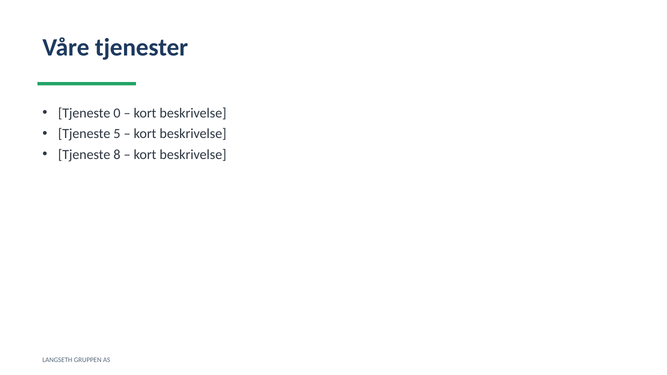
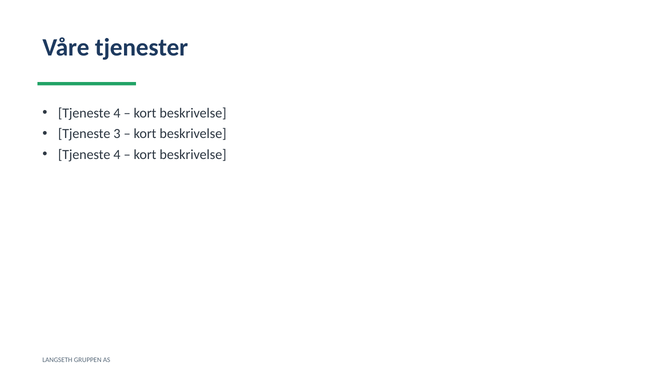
0 at (117, 113): 0 -> 4
5: 5 -> 3
8 at (117, 155): 8 -> 4
